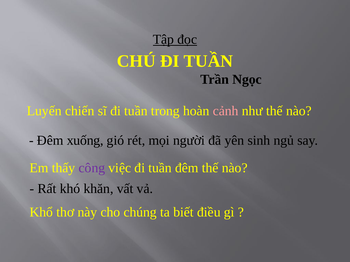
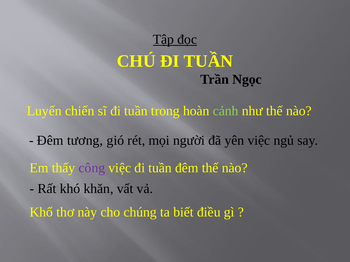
cảnh colour: pink -> light green
xuống: xuống -> tương
yên sinh: sinh -> việc
